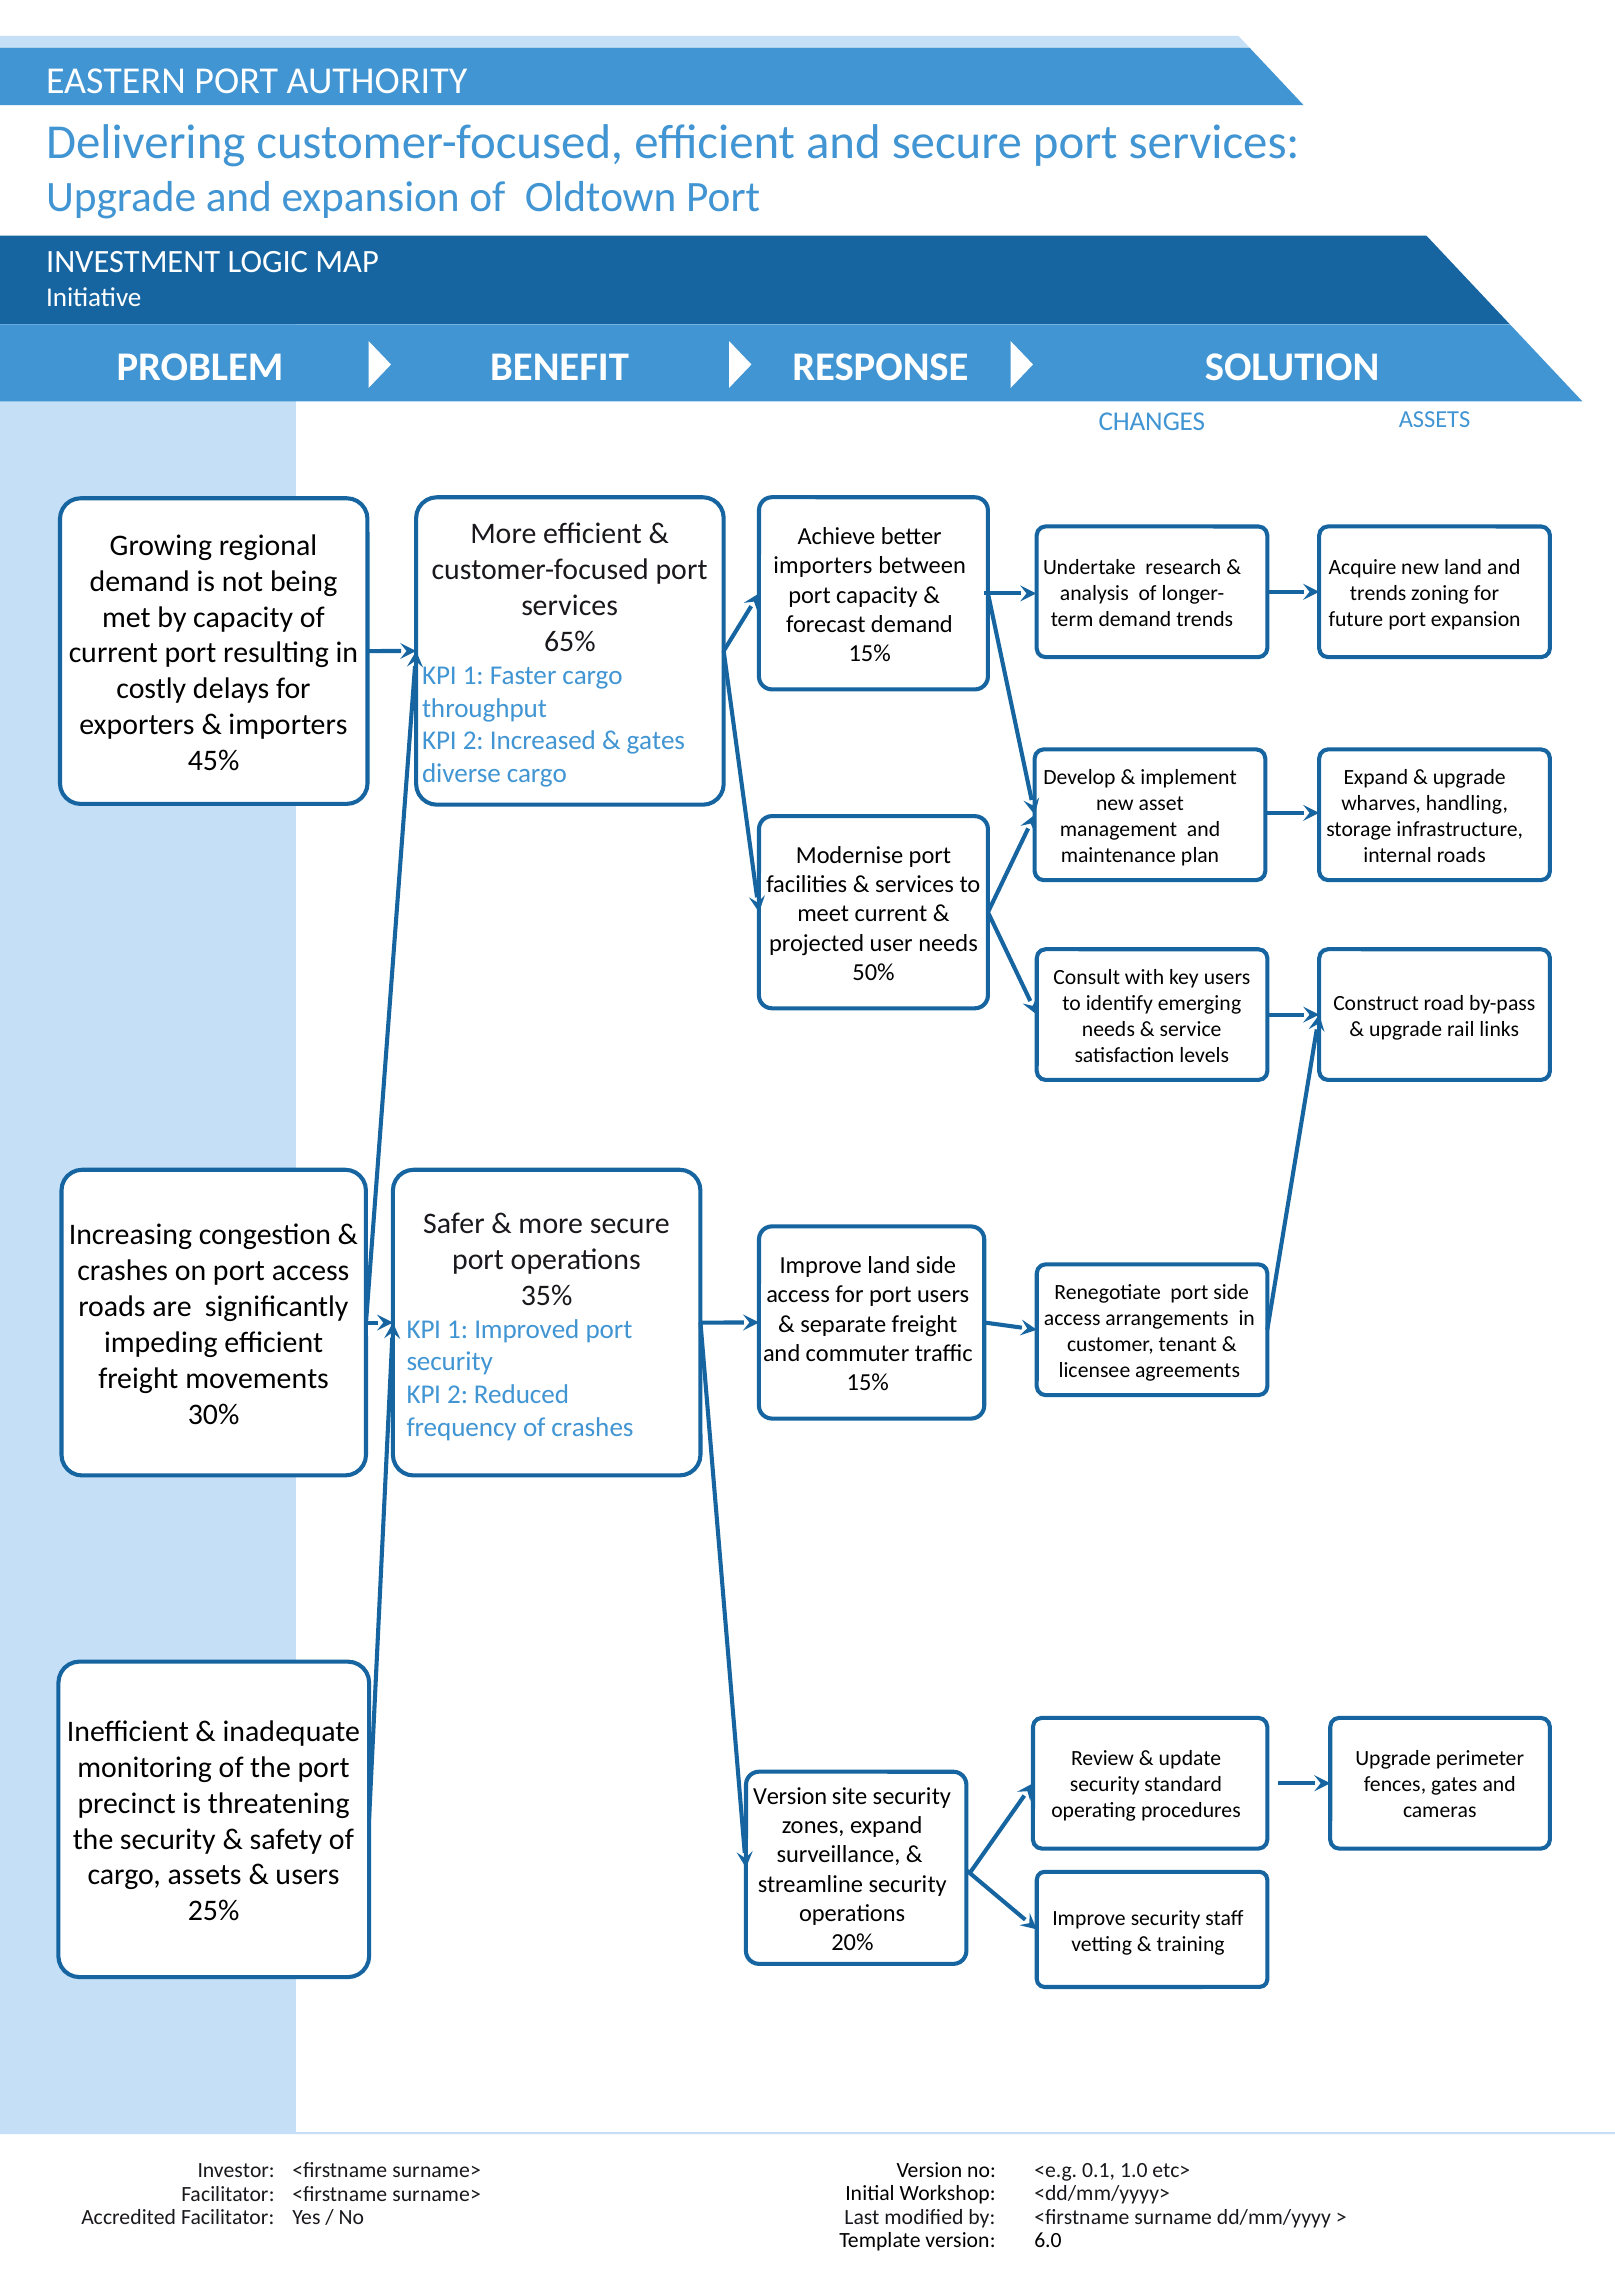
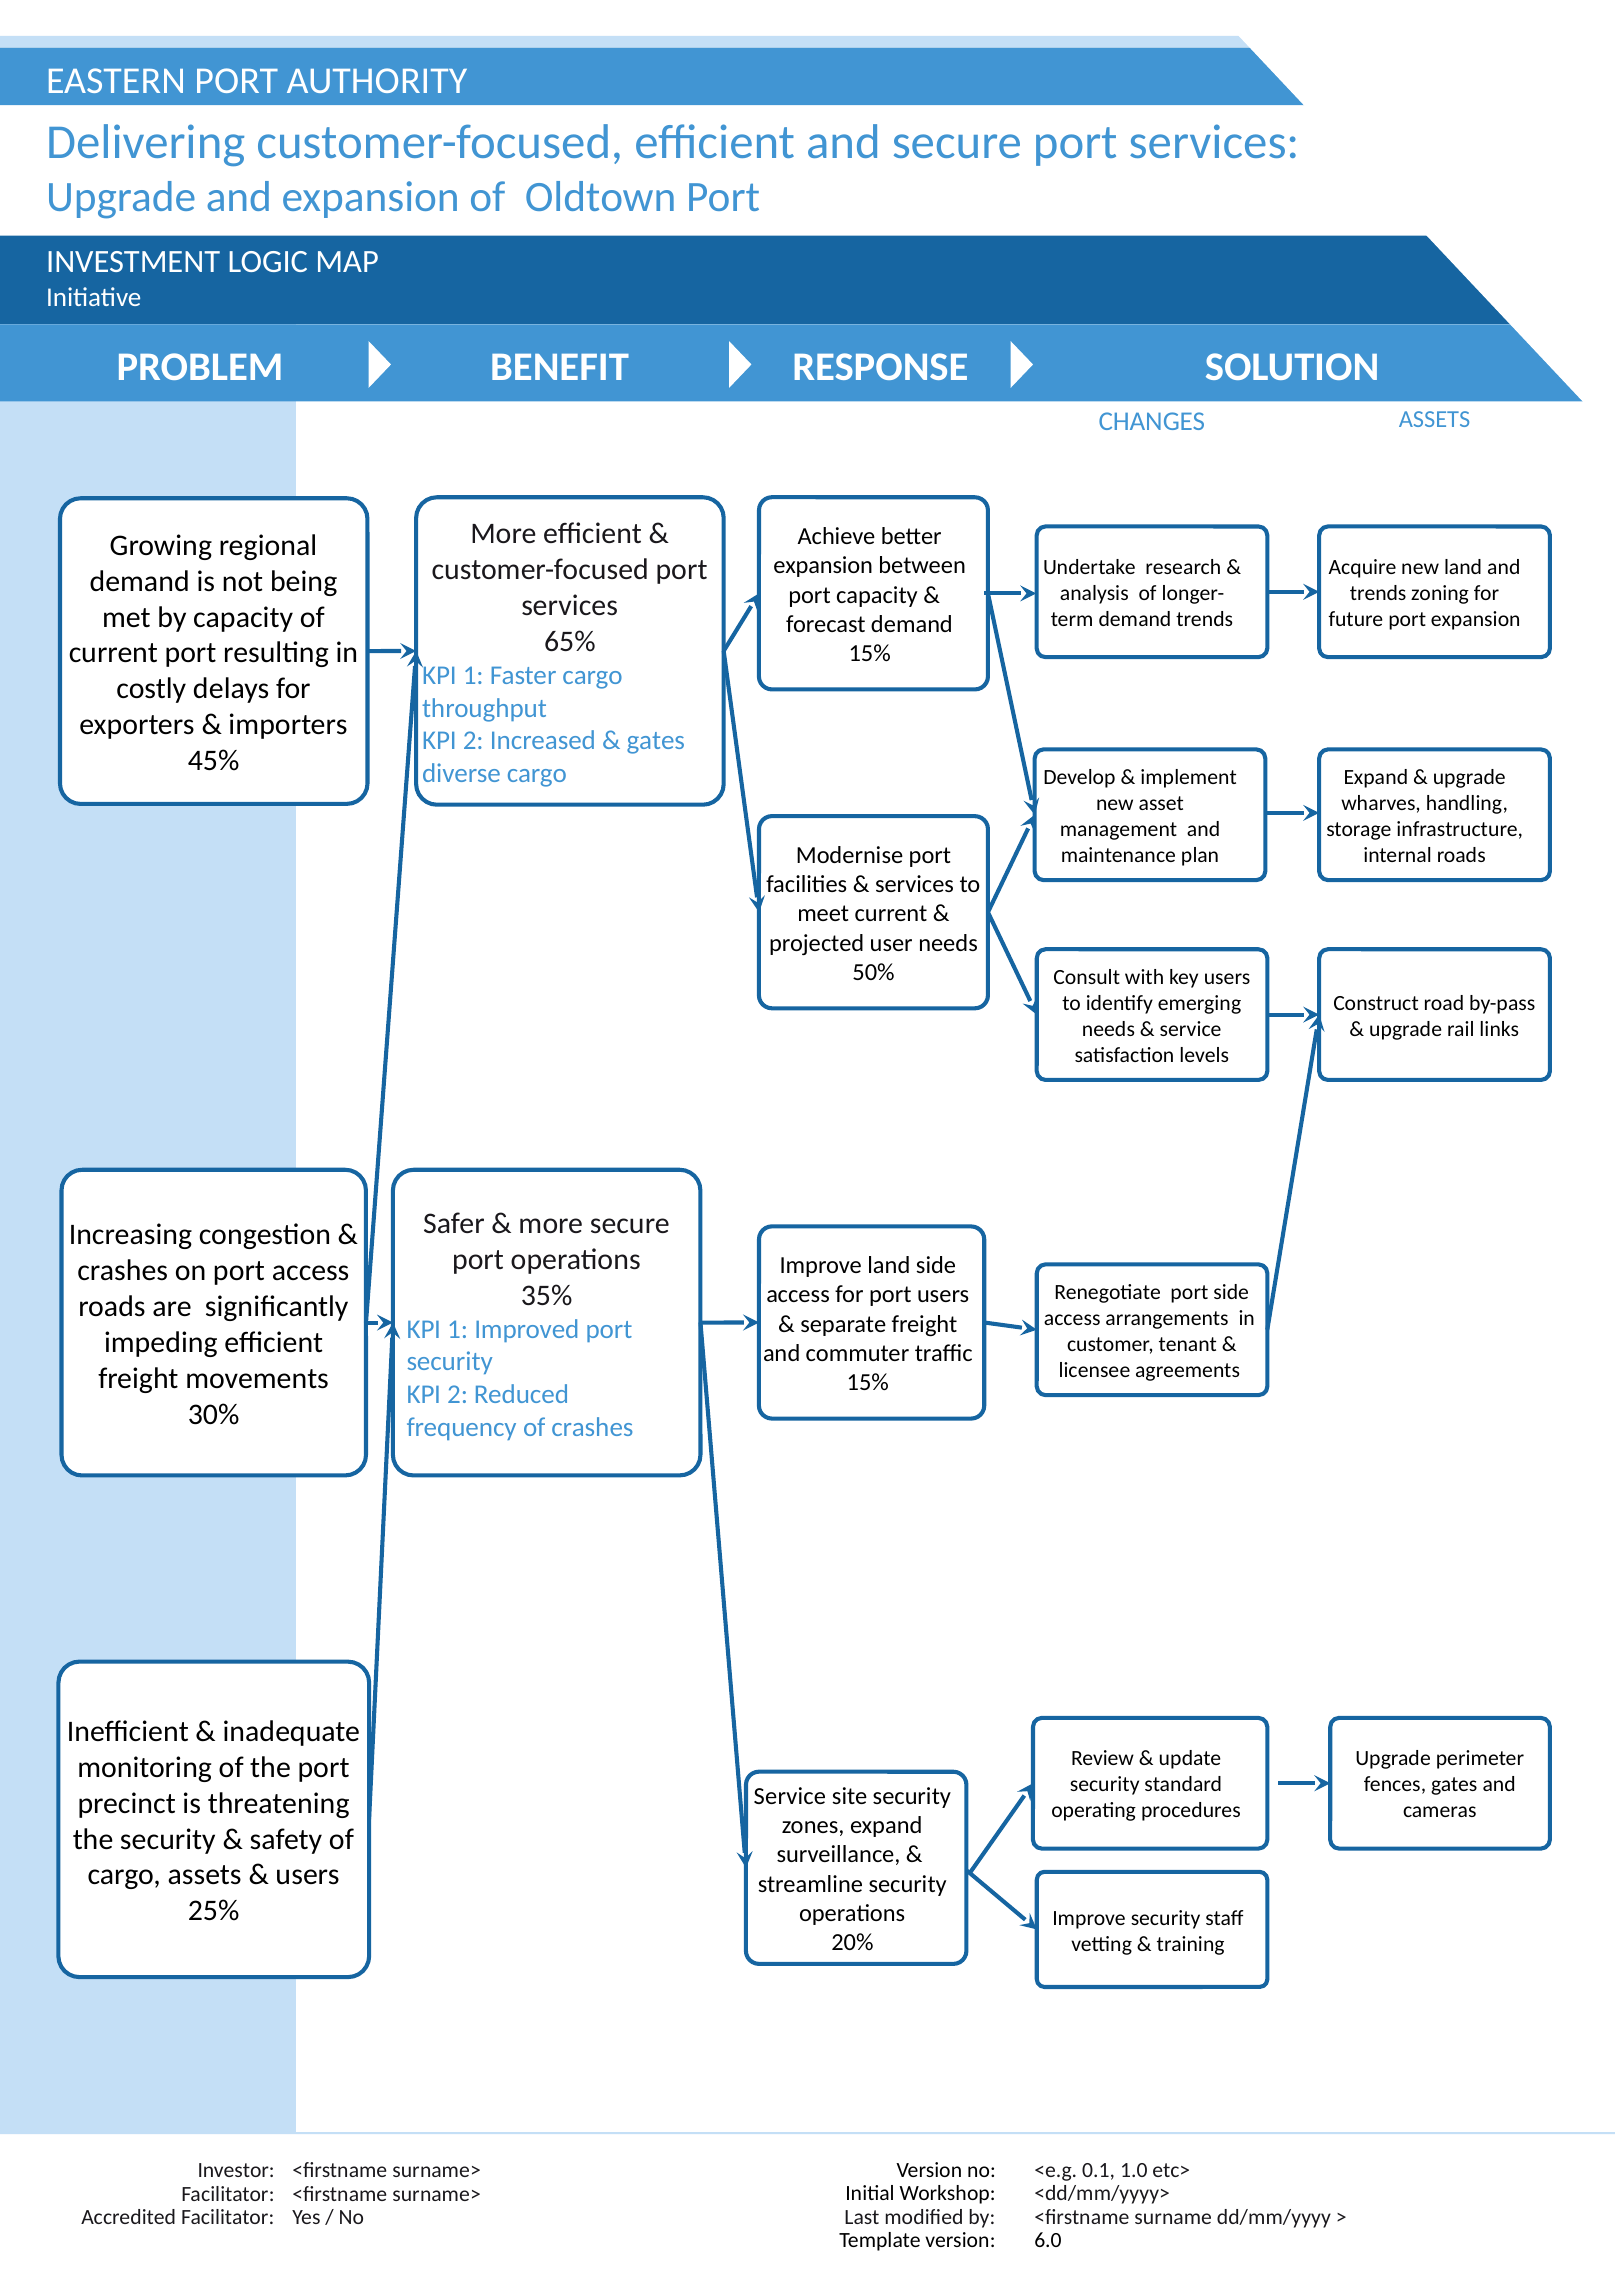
importers at (823, 566): importers -> expansion
Version at (790, 1797): Version -> Service
